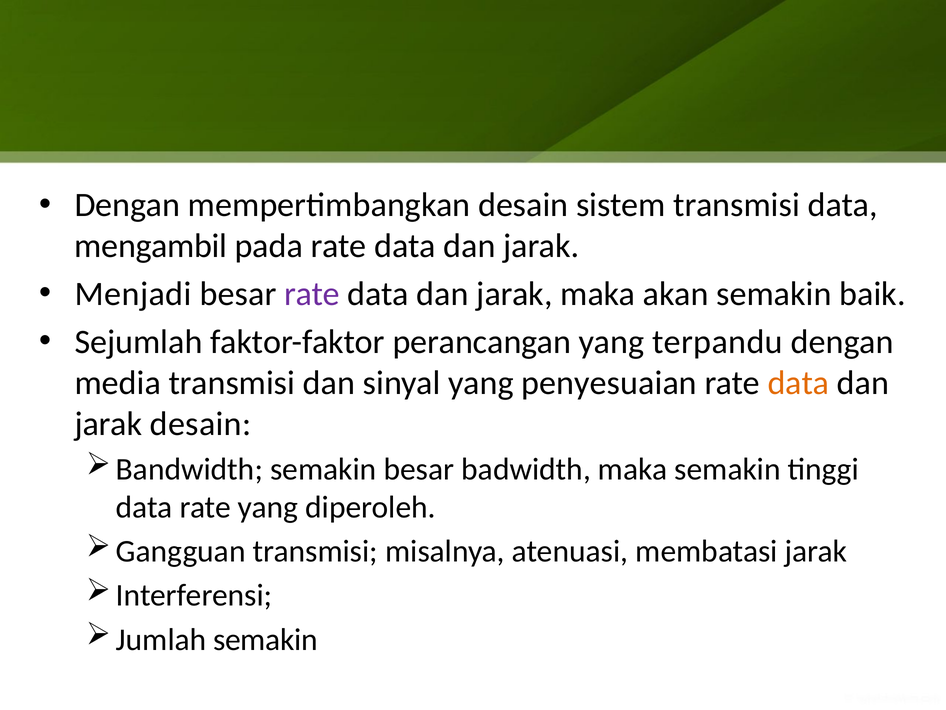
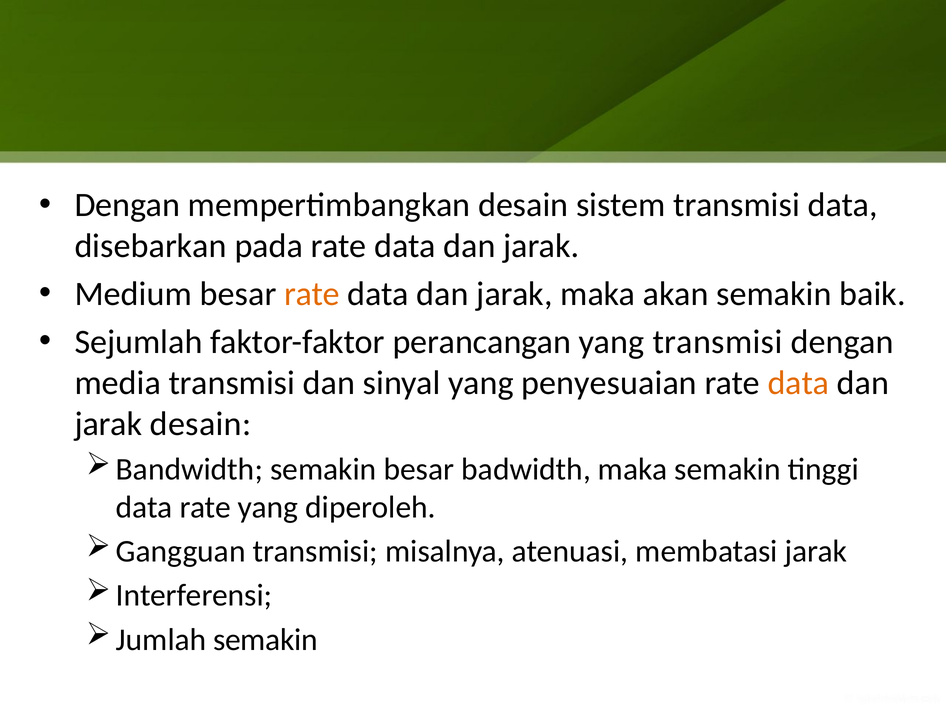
mengambil: mengambil -> disebarkan
Menjadi: Menjadi -> Medium
rate at (312, 294) colour: purple -> orange
yang terpandu: terpandu -> transmisi
